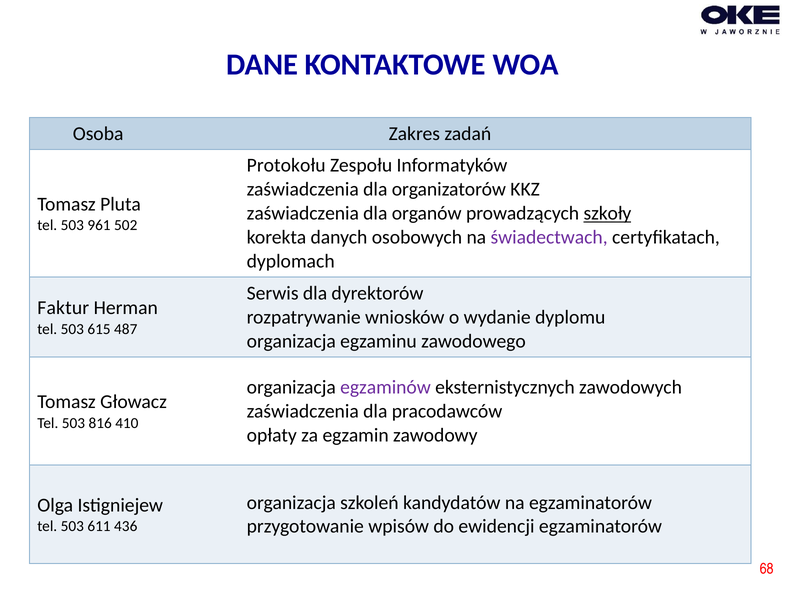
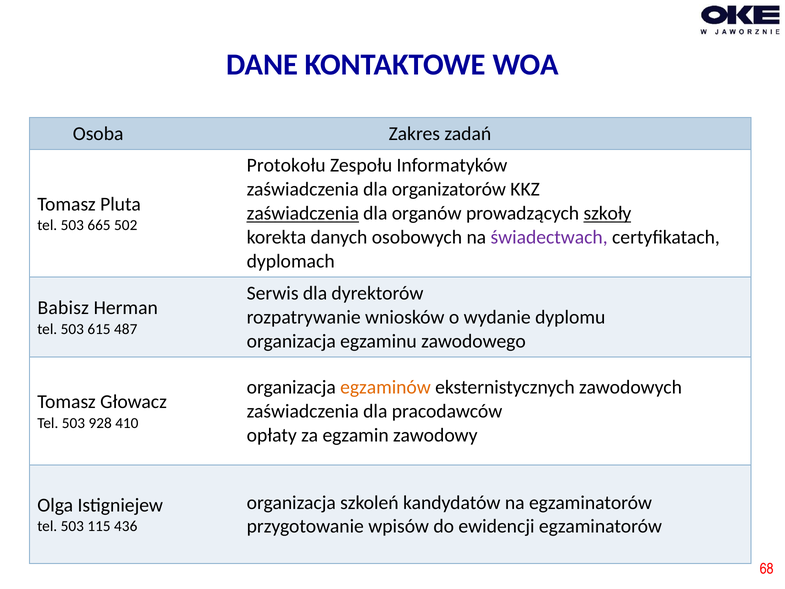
zaświadczenia at (303, 213) underline: none -> present
961: 961 -> 665
Faktur: Faktur -> Babisz
egzaminów colour: purple -> orange
816: 816 -> 928
611: 611 -> 115
